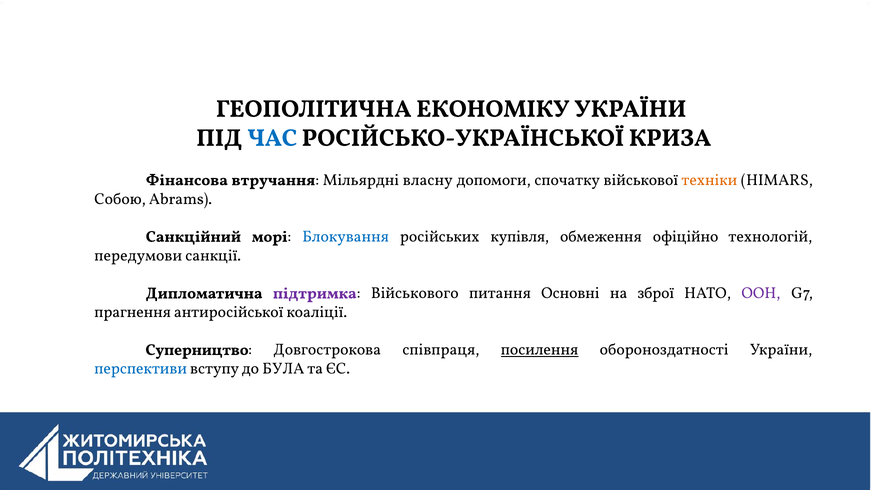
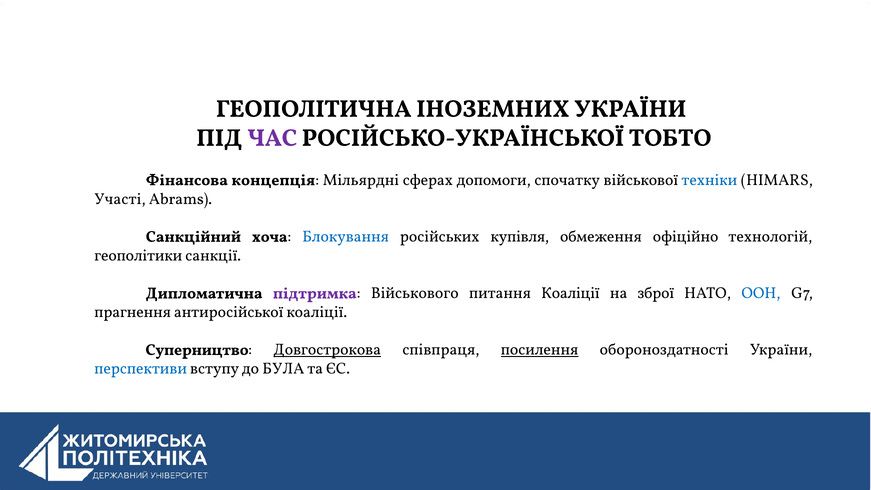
ЕКОНОМІКУ: ЕКОНОМІКУ -> ІНОЗЕМНИХ
ЧАС colour: blue -> purple
КРИЗА: КРИЗА -> ТОБТО
втручання: втручання -> концепція
власну: власну -> сферах
техніки colour: orange -> blue
Собою: Собою -> Участі
морі: морі -> хоча
передумови: передумови -> геополітики
питання Основні: Основні -> Коаліції
ООН colour: purple -> blue
Довгострокова underline: none -> present
